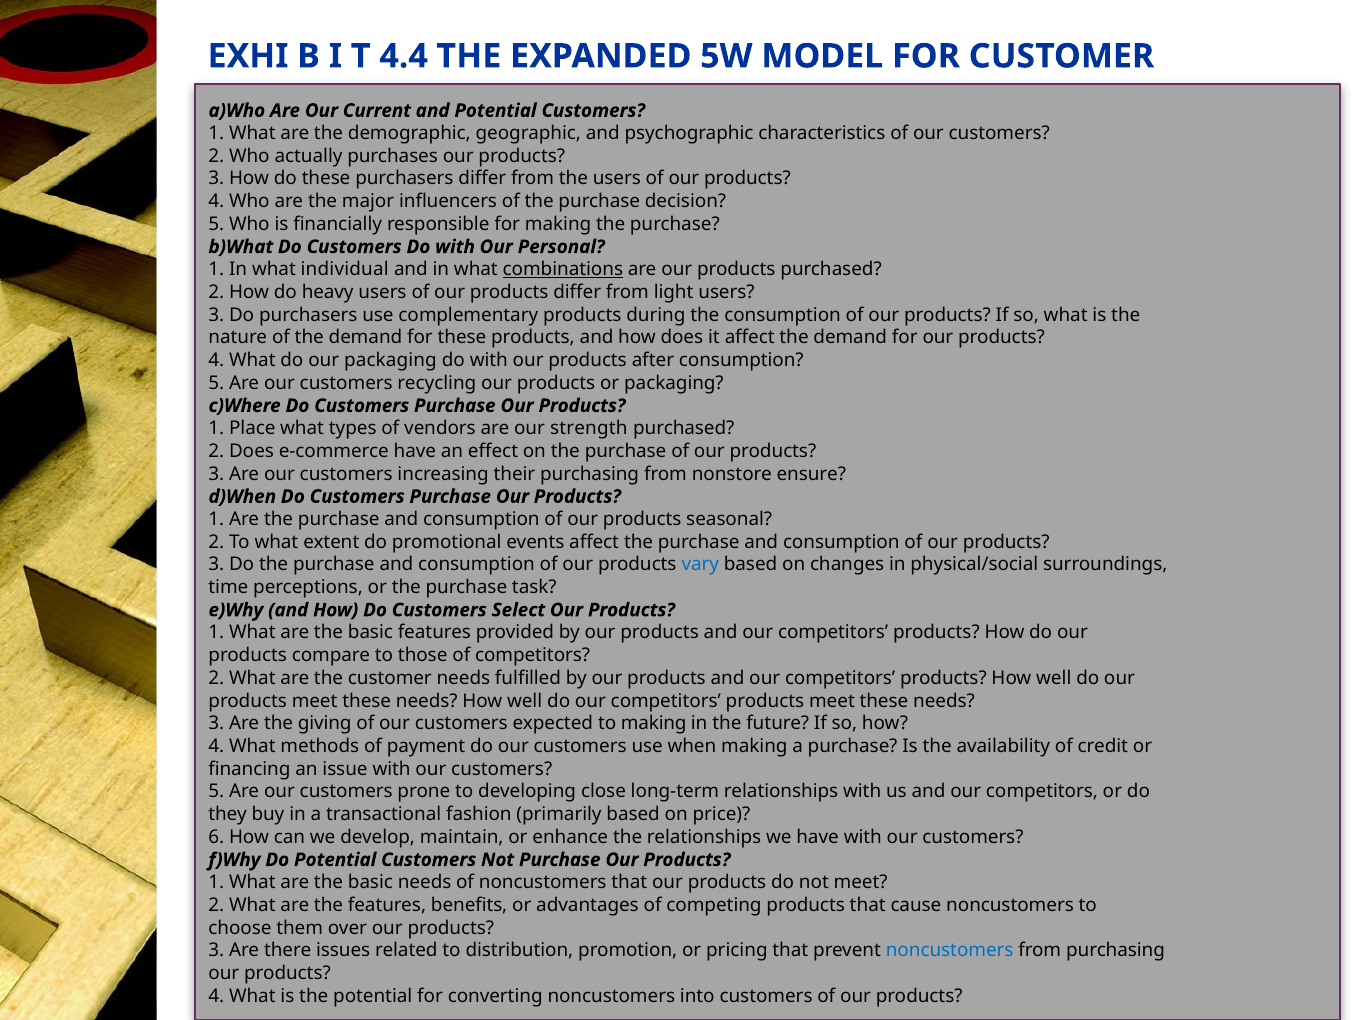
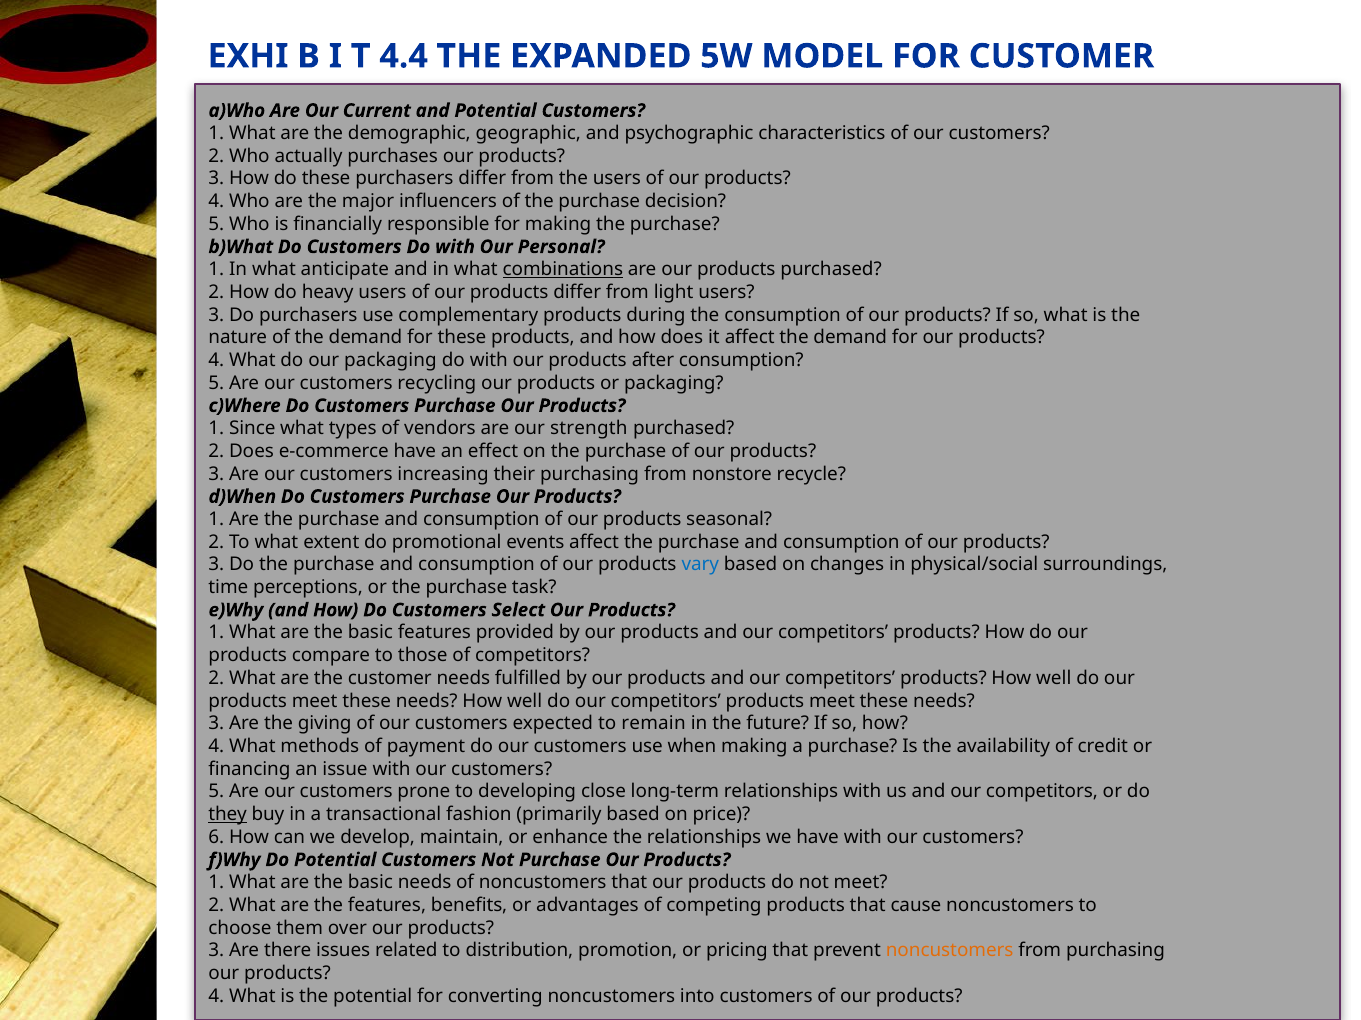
individual: individual -> anticipate
Place: Place -> Since
ensure: ensure -> recycle
to making: making -> remain
they underline: none -> present
noncustomers at (950, 951) colour: blue -> orange
